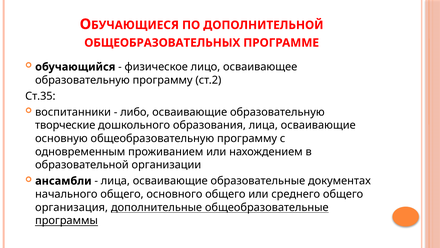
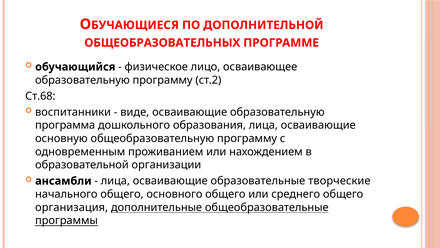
Ст.35: Ст.35 -> Ст.68
либо: либо -> виде
творческие: творческие -> программа
документах: документах -> творческие
